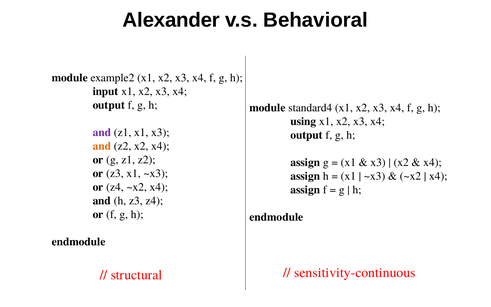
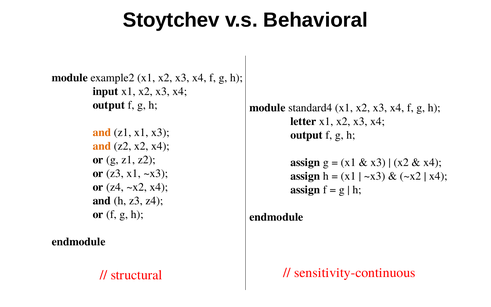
Alexander: Alexander -> Stoytchev
using: using -> letter
and at (102, 132) colour: purple -> orange
